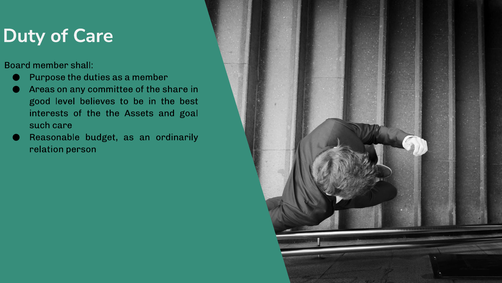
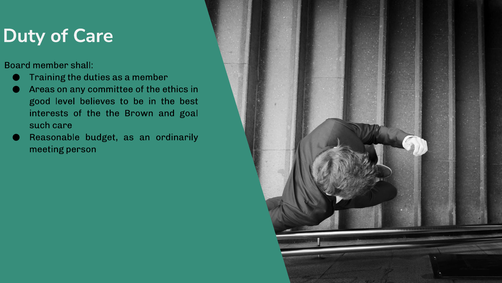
Purpose: Purpose -> Training
share: share -> ethics
Assets: Assets -> Brown
relation: relation -> meeting
